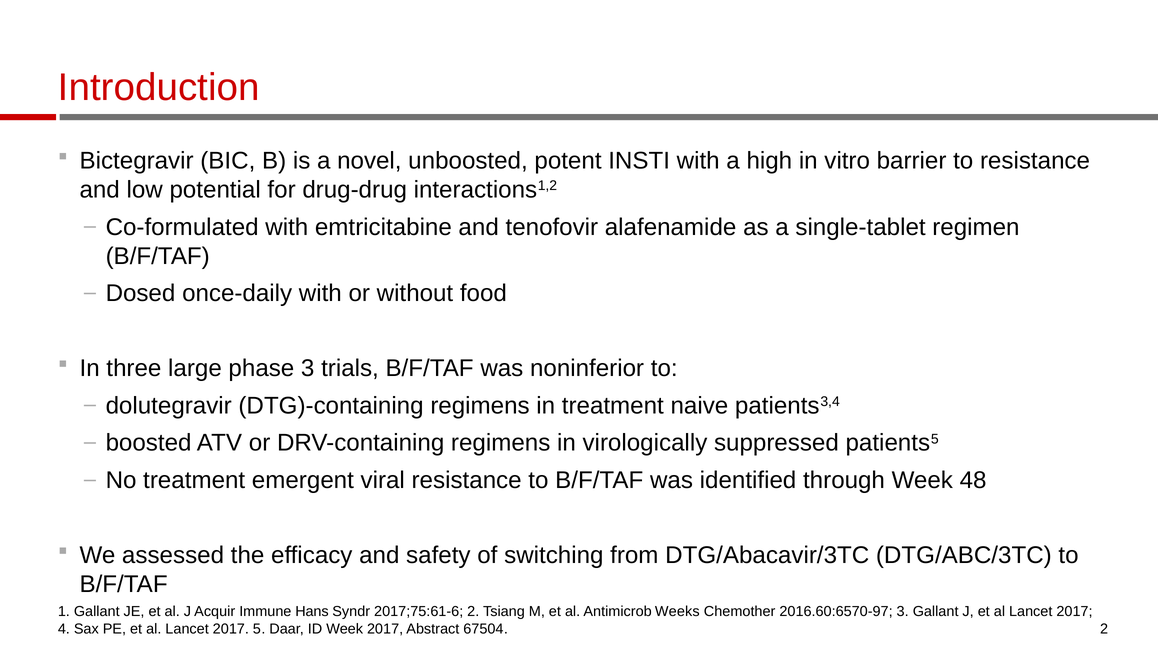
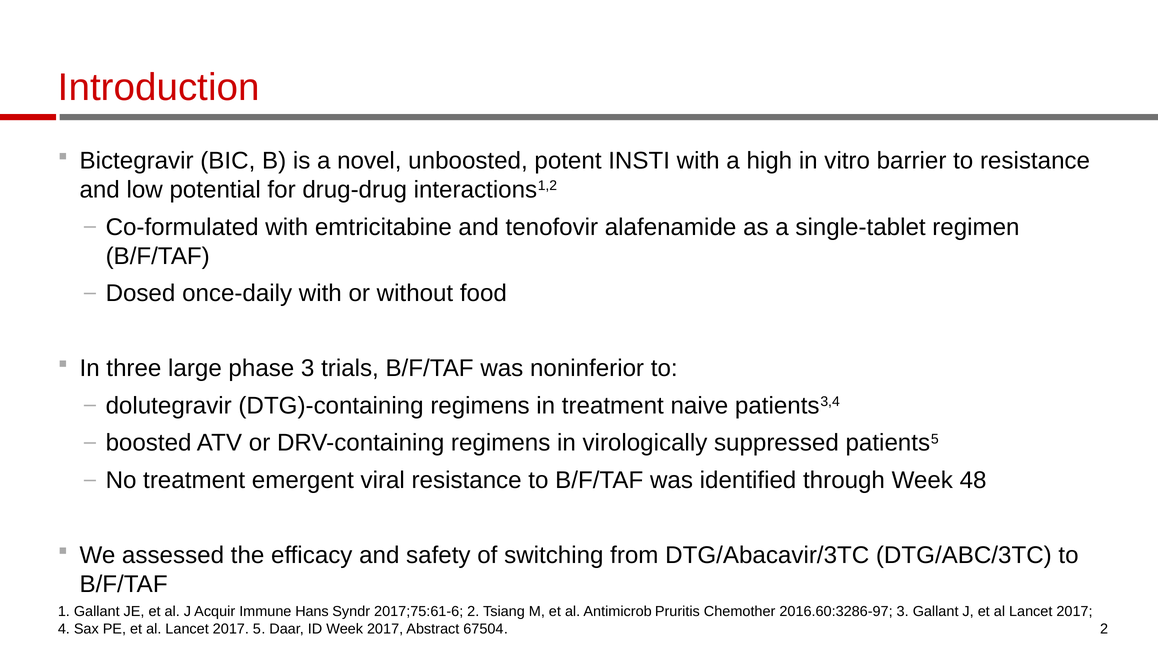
Weeks: Weeks -> Pruritis
2016.60:6570-97: 2016.60:6570-97 -> 2016.60:3286-97
